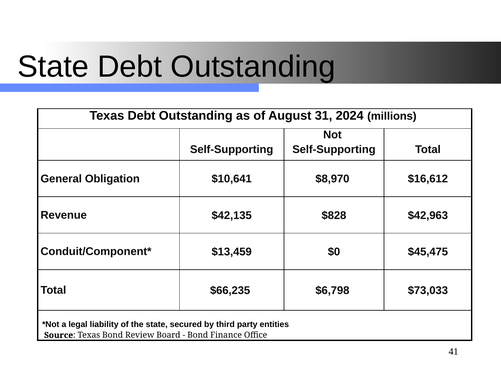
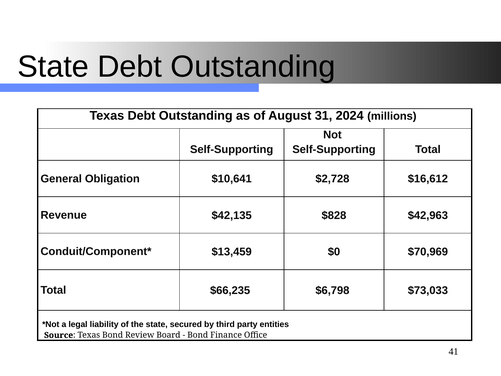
$8,970: $8,970 -> $2,728
$45,475: $45,475 -> $70,969
